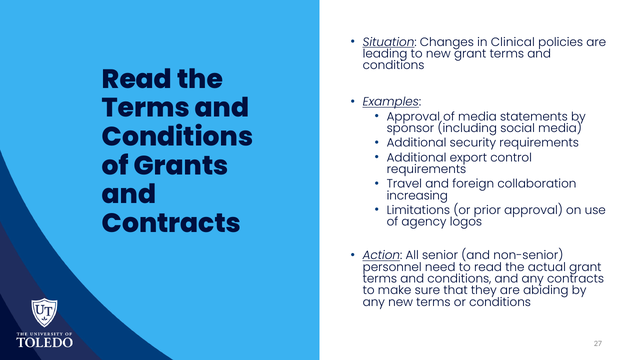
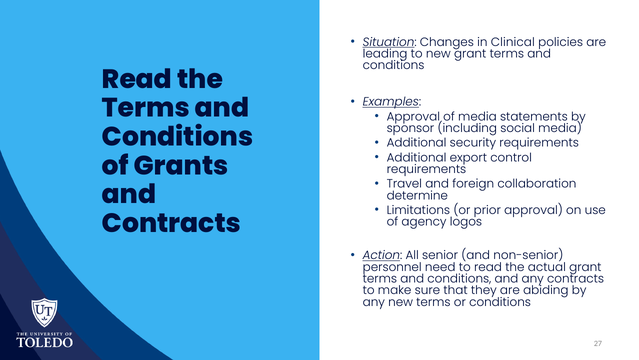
increasing: increasing -> determine
